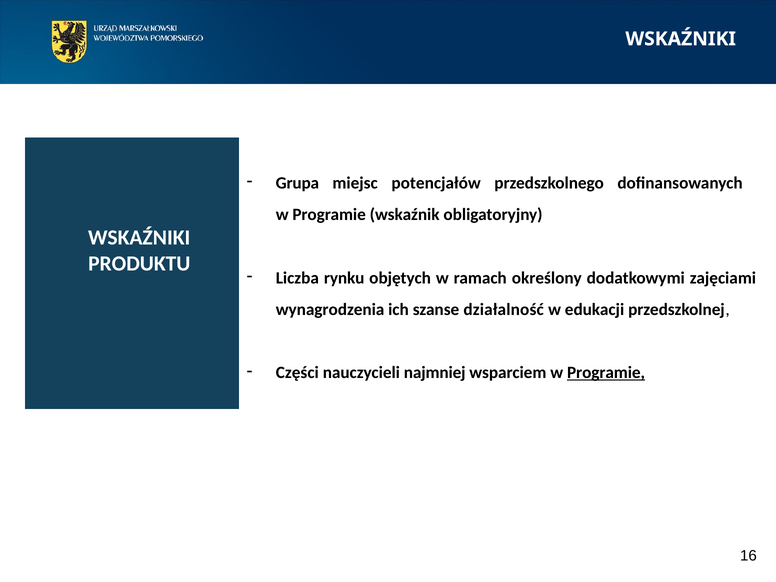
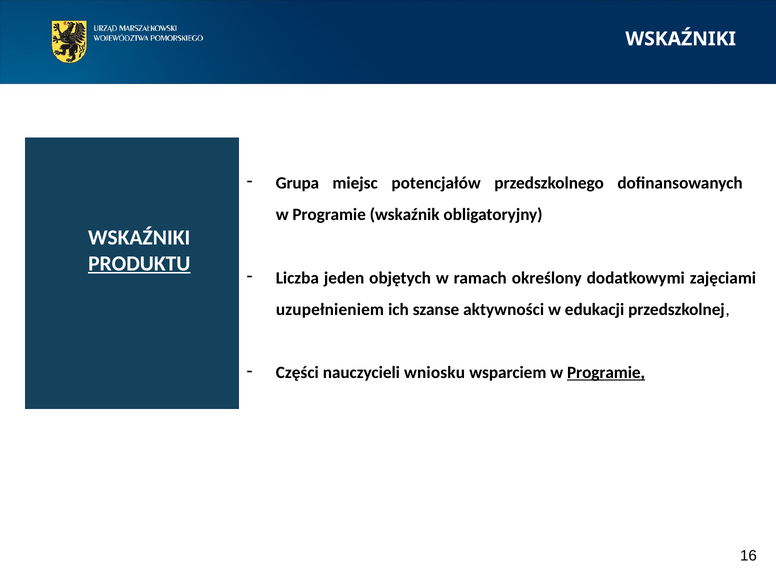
PRODUKTU underline: none -> present
rynku: rynku -> jeden
wynagrodzenia: wynagrodzenia -> uzupełnieniem
działalność: działalność -> aktywności
najmniej: najmniej -> wniosku
